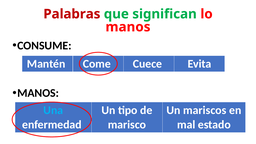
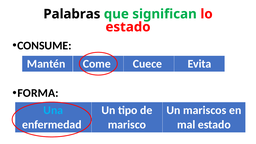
Palabras colour: red -> black
manos at (128, 27): manos -> estado
MANOS at (38, 93): MANOS -> FORMA
